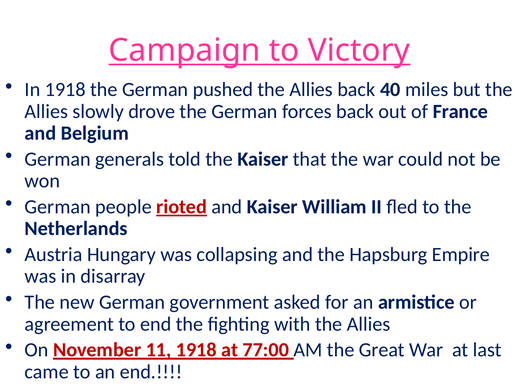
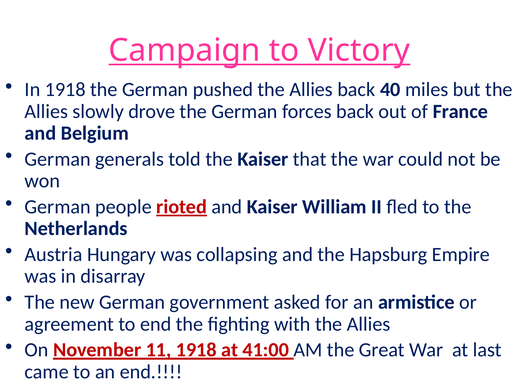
77:00: 77:00 -> 41:00
